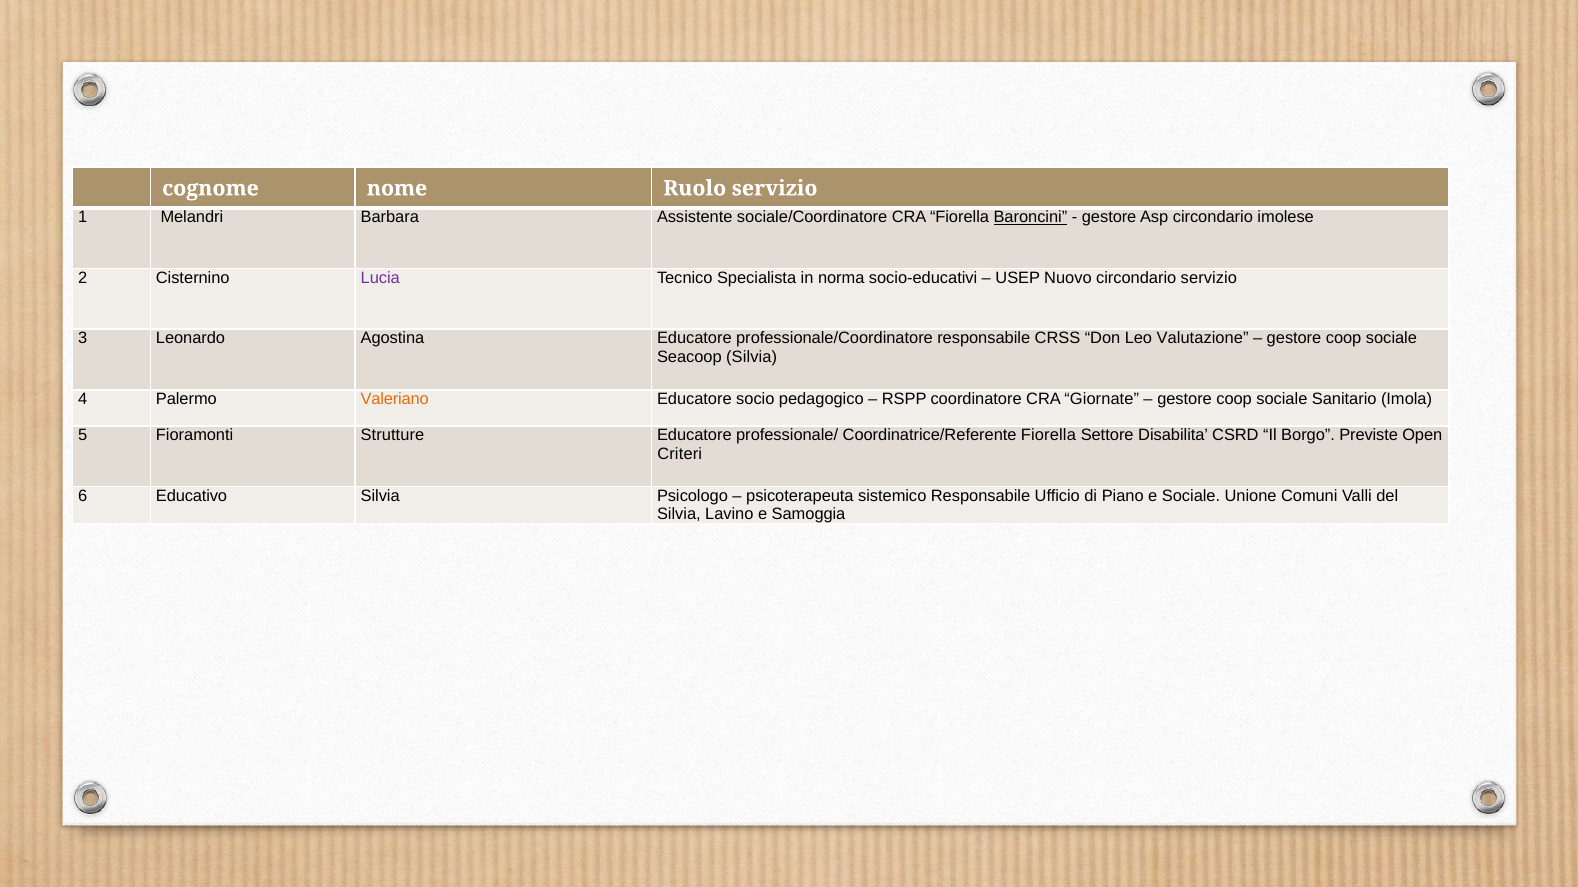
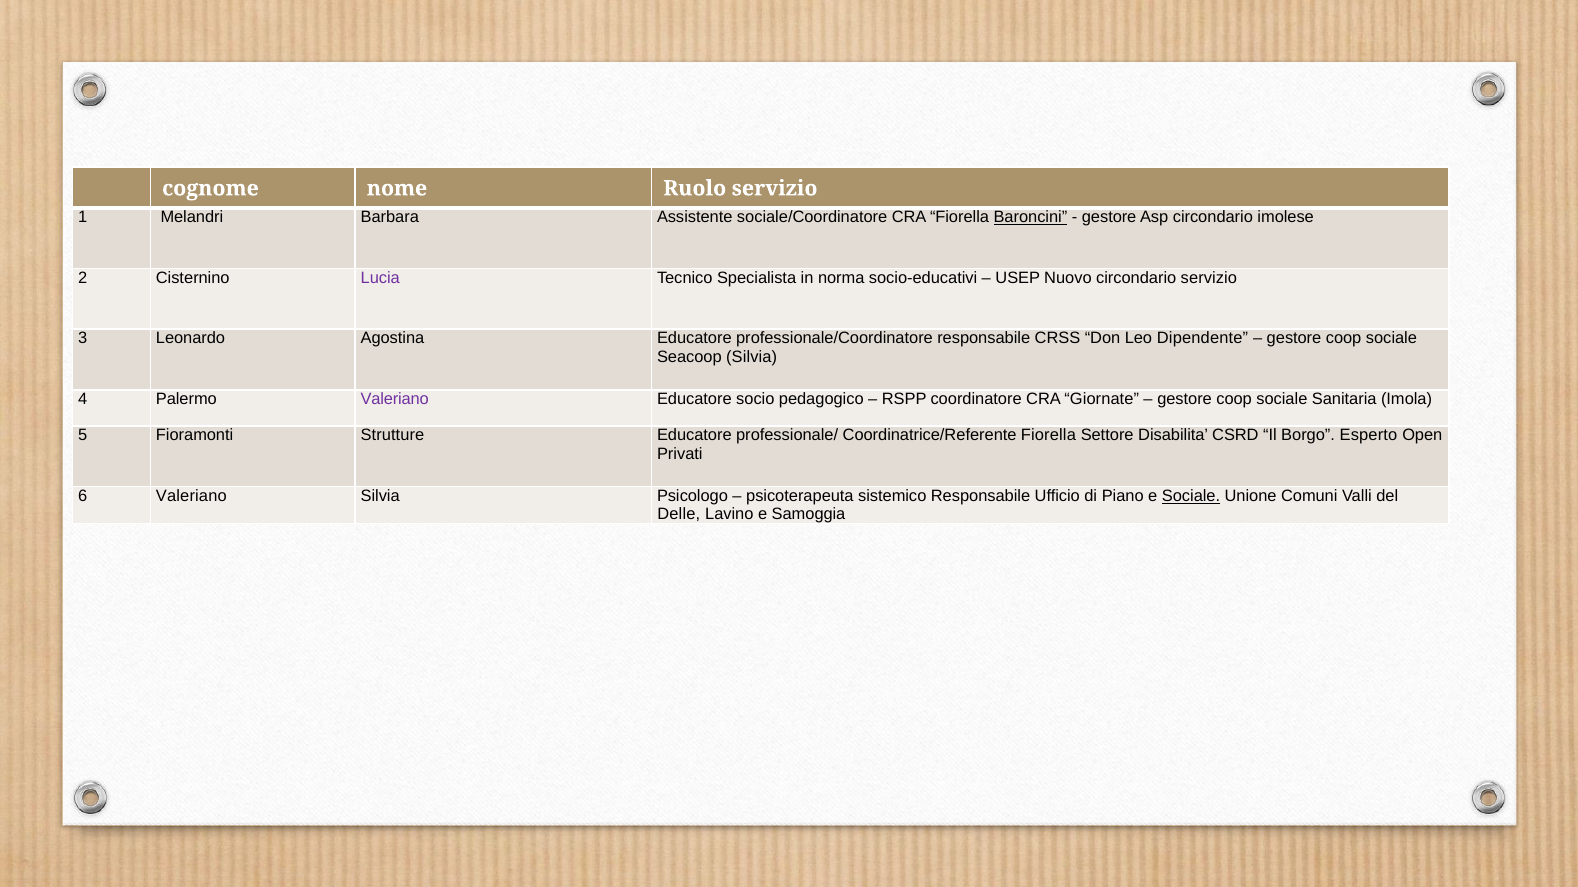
Valutazione: Valutazione -> Dipendente
Valeriano at (395, 400) colour: orange -> purple
Sanitario: Sanitario -> Sanitaria
Previste: Previste -> Esperto
Criteri: Criteri -> Privati
6 Educativo: Educativo -> Valeriano
Sociale at (1191, 496) underline: none -> present
Silvia at (679, 515): Silvia -> Delle
